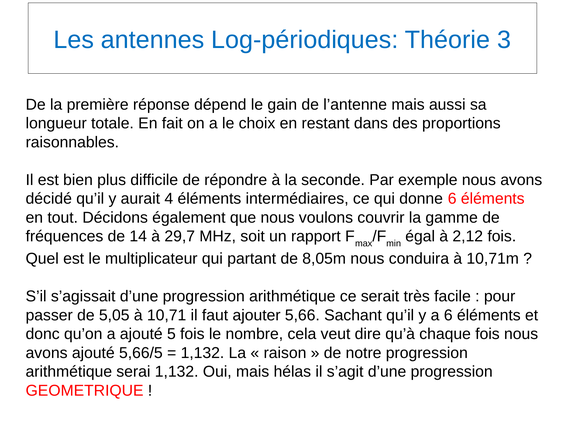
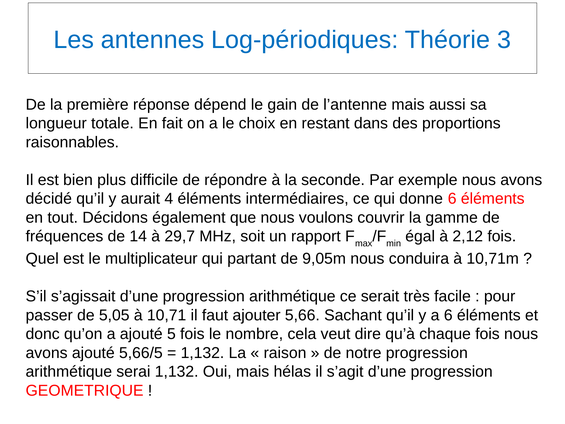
8,05m: 8,05m -> 9,05m
